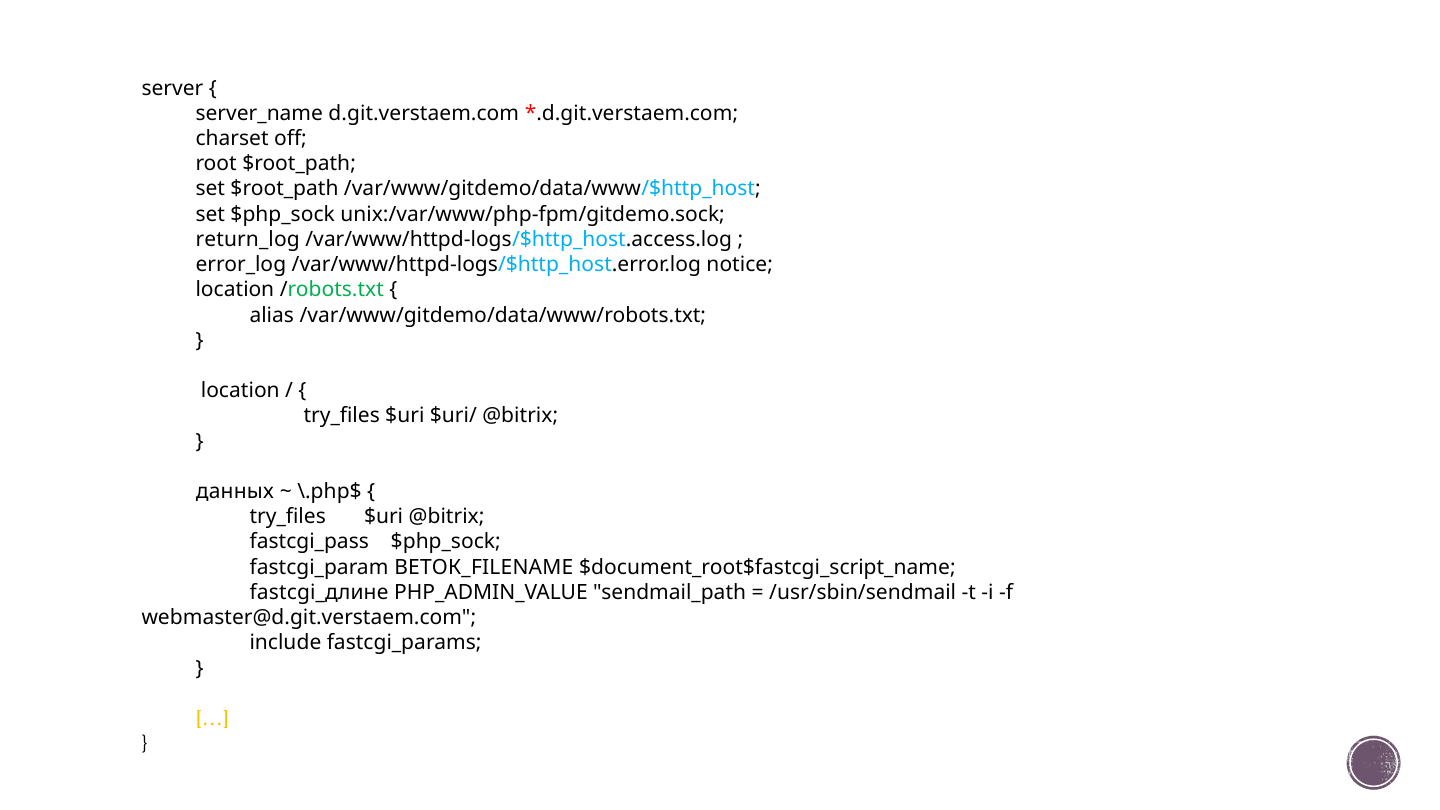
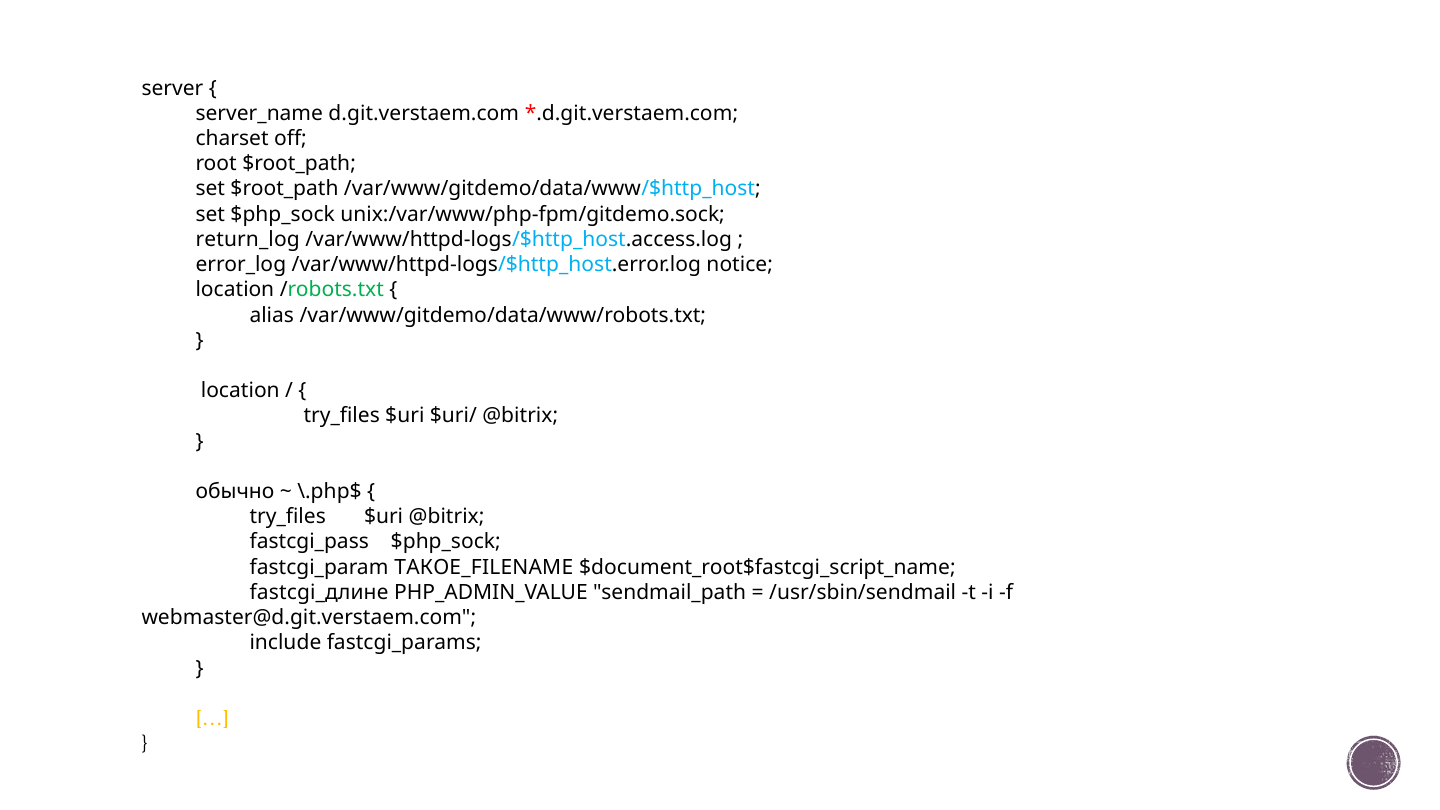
данных: данных -> обычно
ВЕТОК_FILENAME: ВЕТОК_FILENAME -> ТАКОЕ_FILENAME
